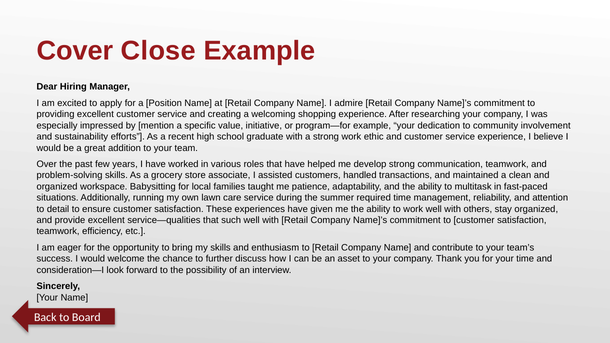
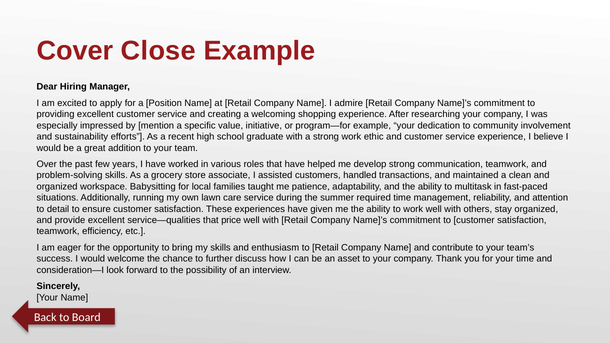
such: such -> price
